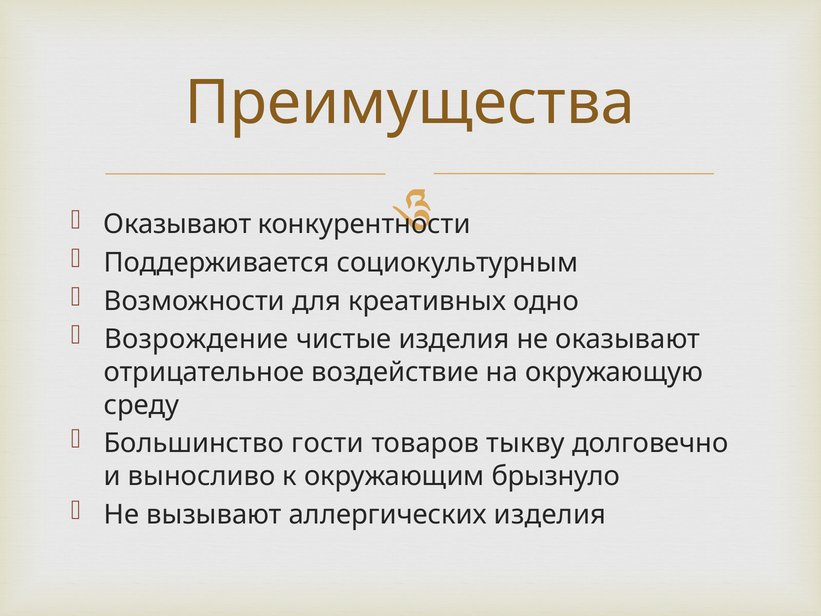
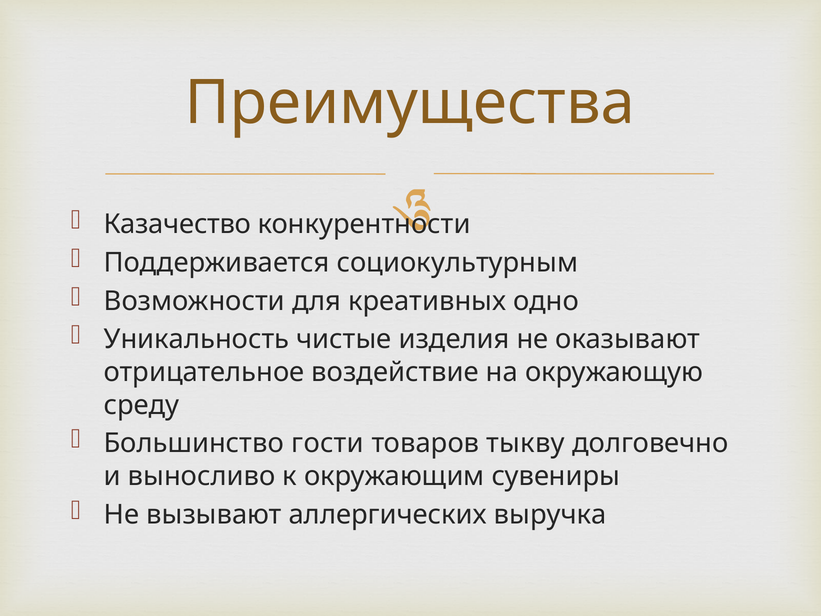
Оказывают at (177, 224): Оказывают -> Казачество
Возрождение: Возрождение -> Уникальность
брызнуло: брызнуло -> сувениры
аллергических изделия: изделия -> выручка
